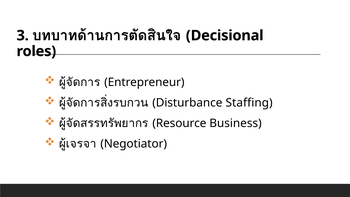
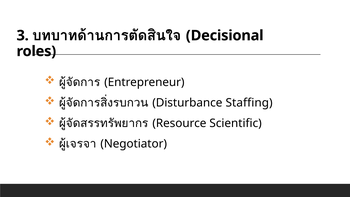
Business: Business -> Scientific
